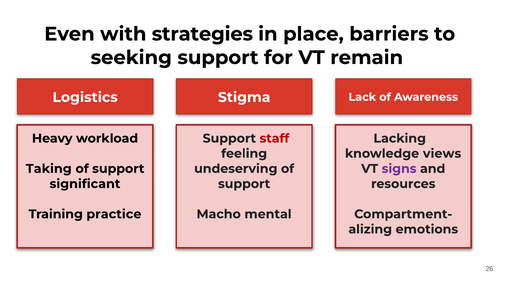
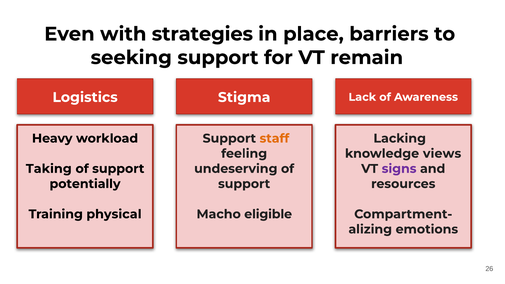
staff colour: red -> orange
significant: significant -> potentially
practice: practice -> physical
mental: mental -> eligible
